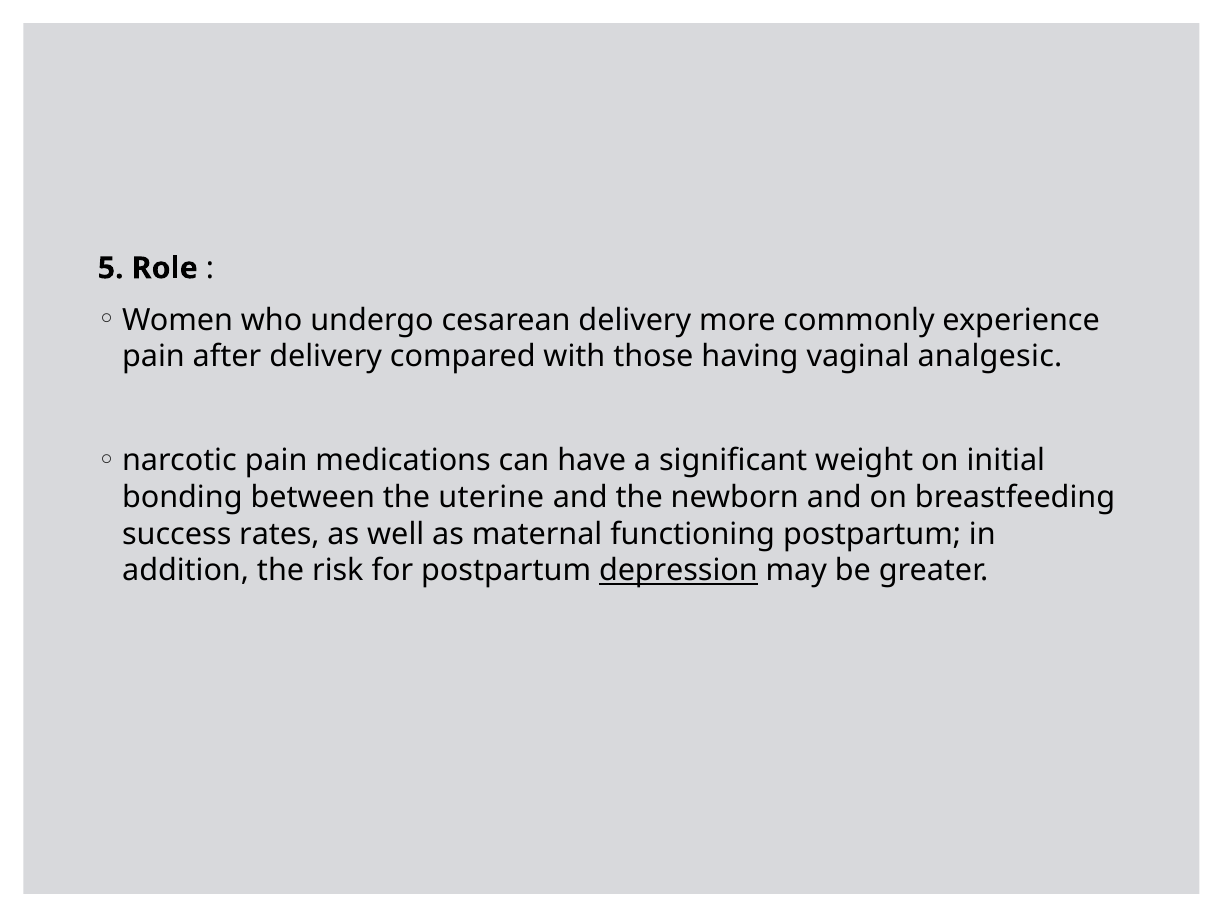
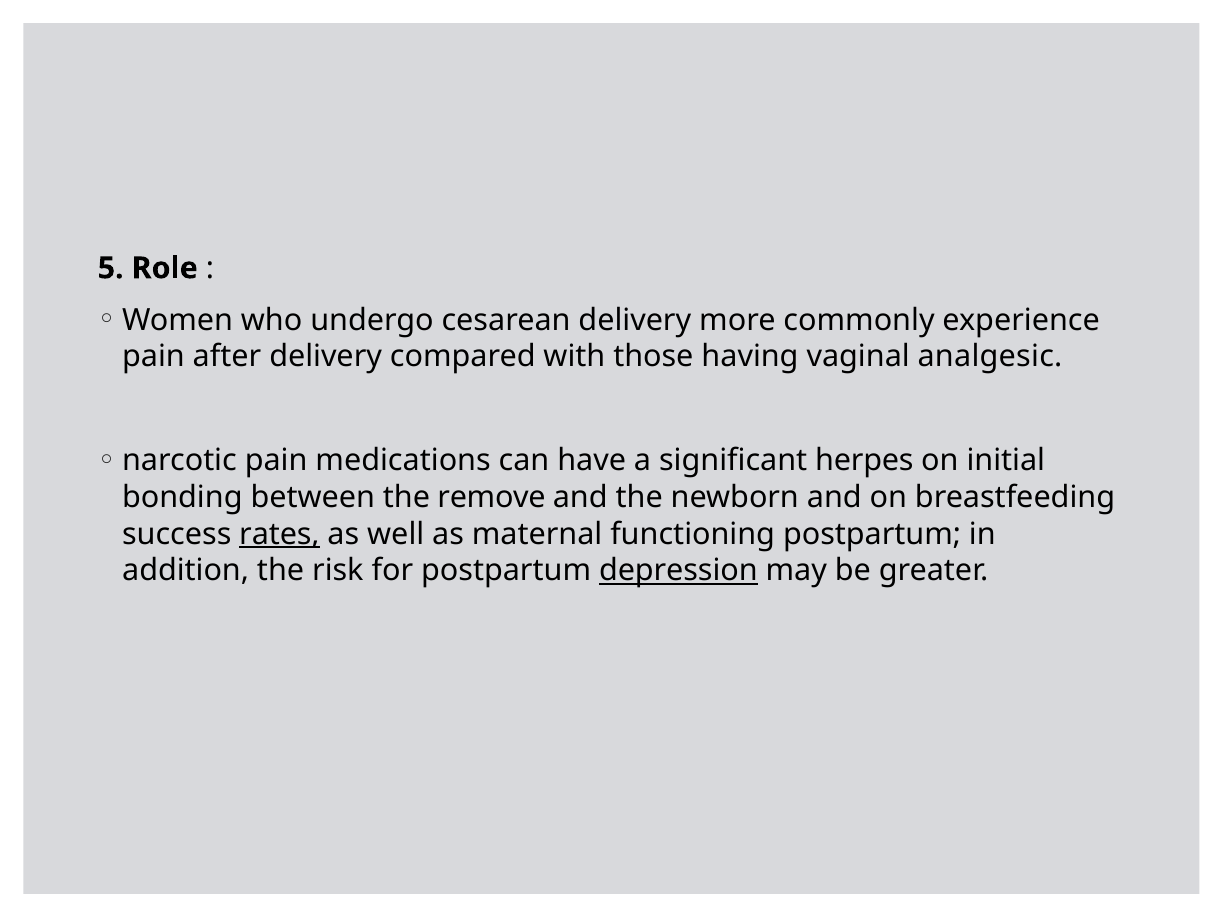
weight: weight -> herpes
uterine: uterine -> remove
rates underline: none -> present
